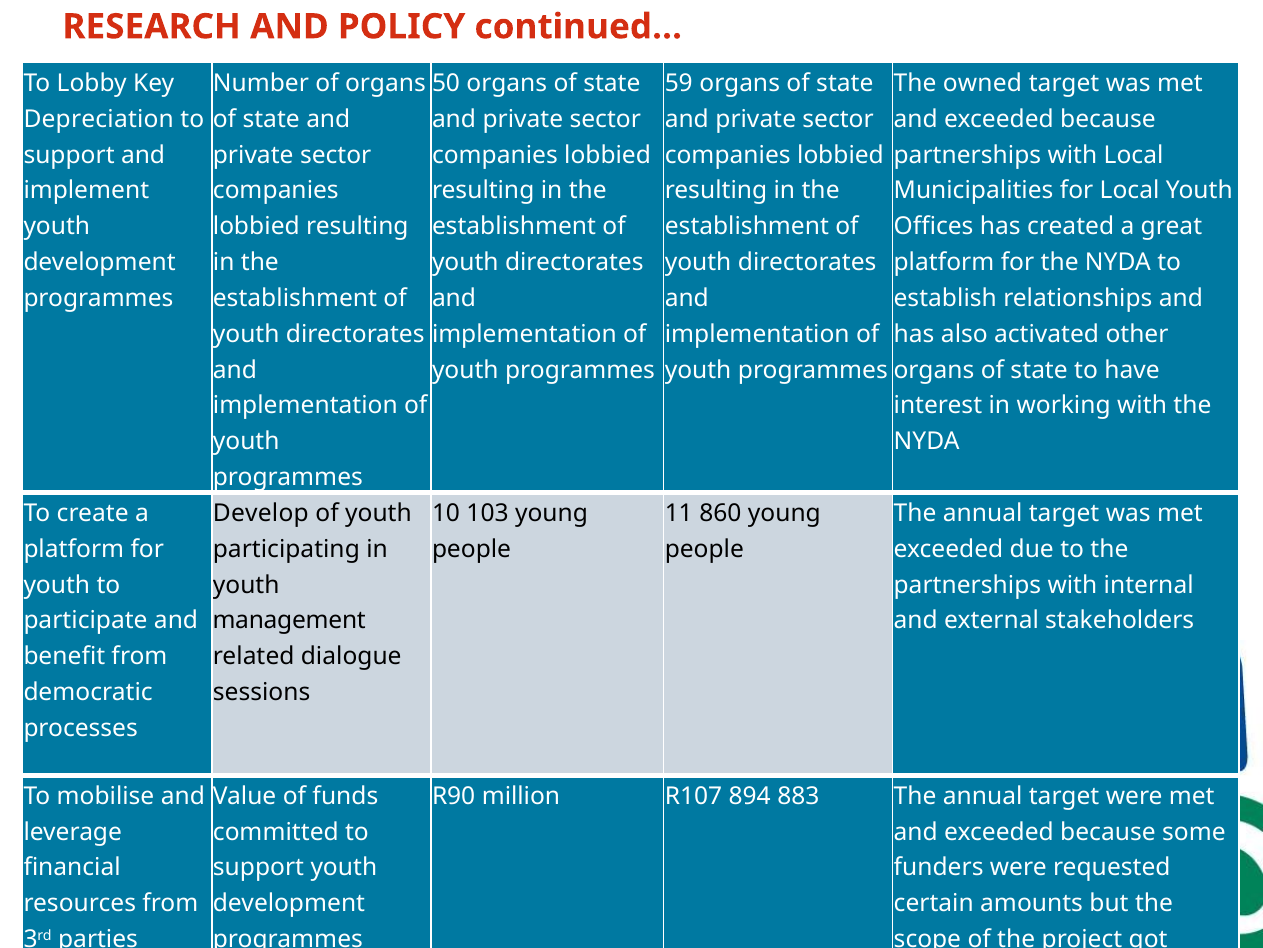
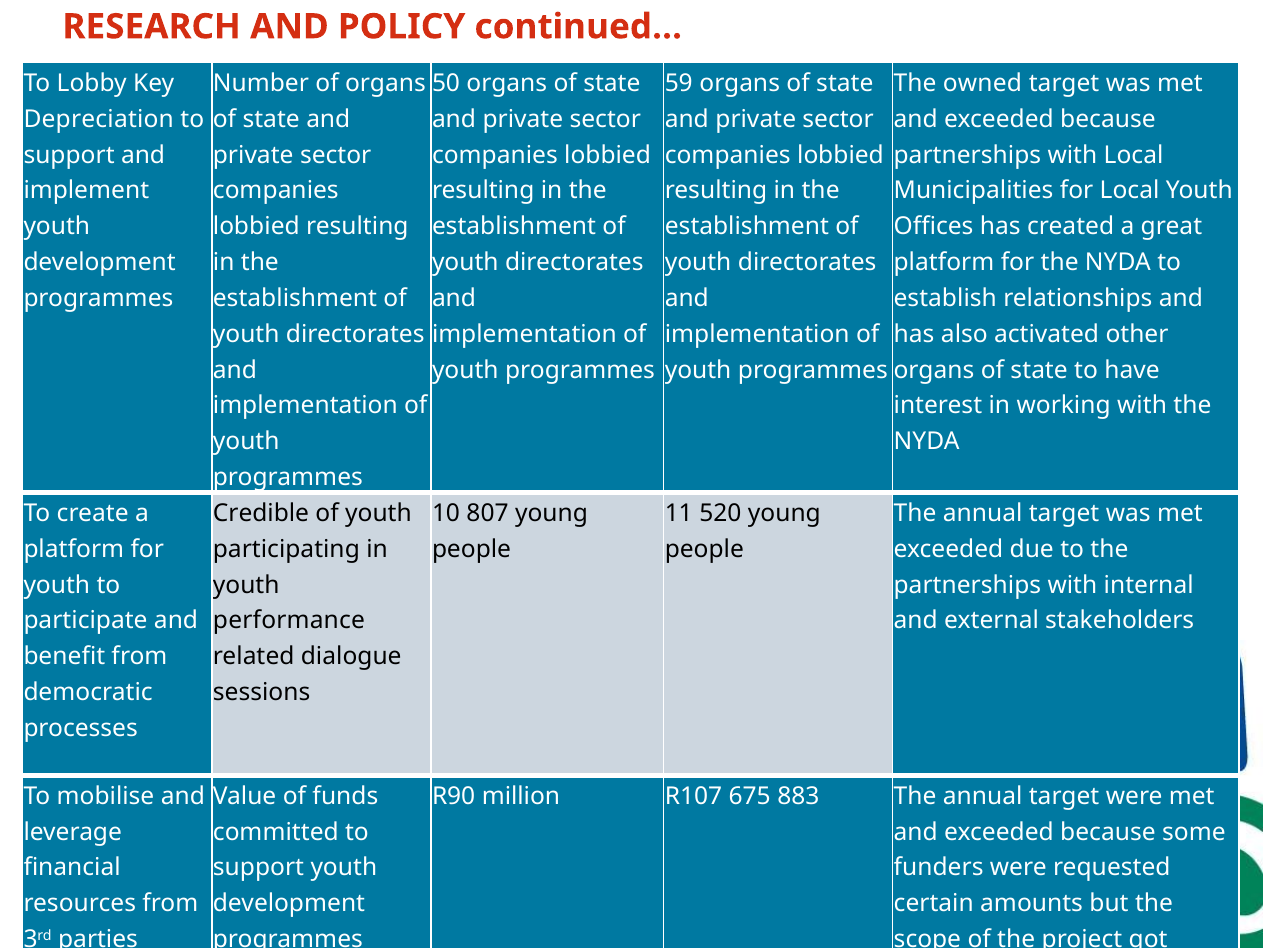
Develop: Develop -> Credible
103: 103 -> 807
860: 860 -> 520
management: management -> performance
894: 894 -> 675
